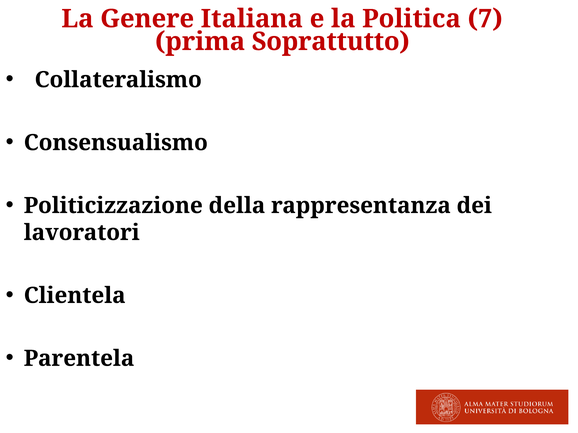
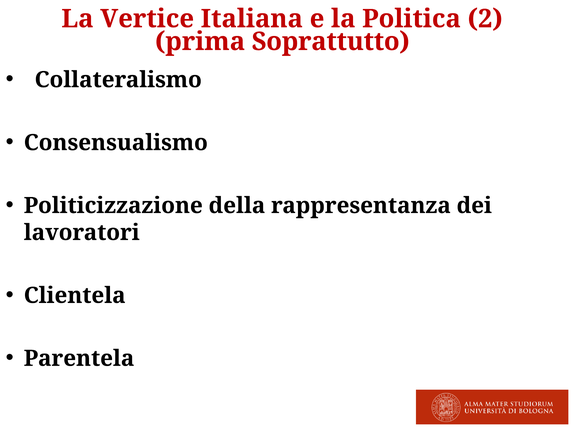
Genere: Genere -> Vertice
7: 7 -> 2
